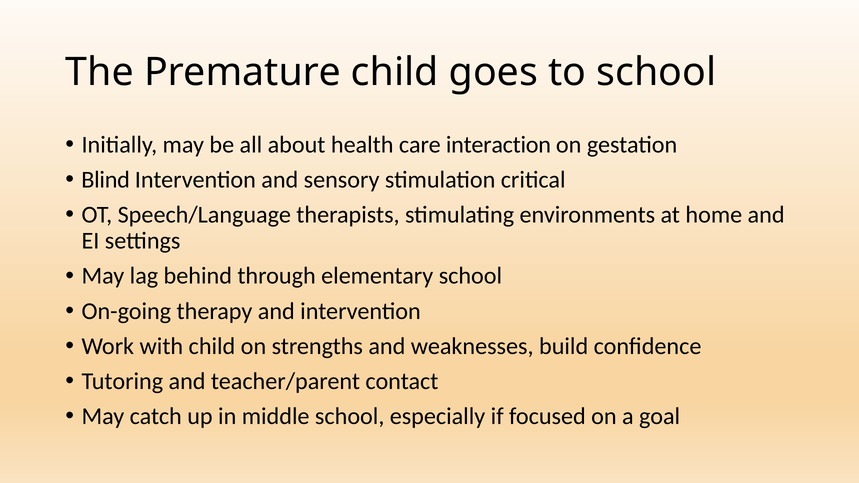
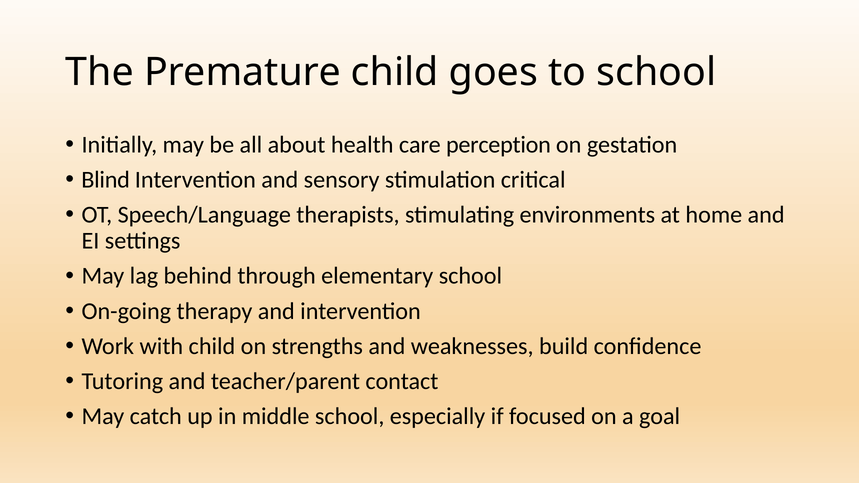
interaction: interaction -> perception
